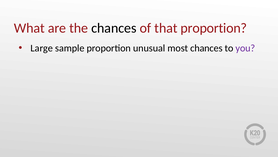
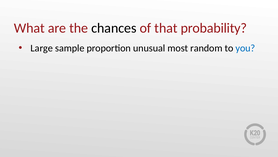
that proportion: proportion -> probability
most chances: chances -> random
you colour: purple -> blue
